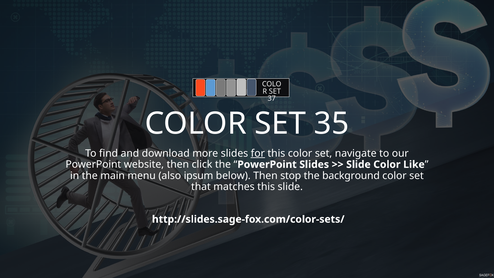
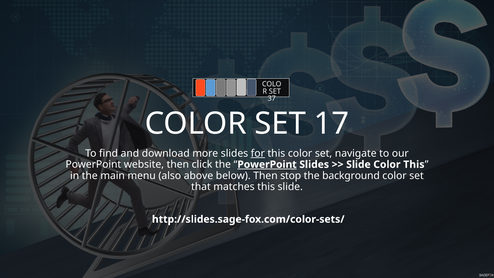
35: 35 -> 17
PowerPoint at (267, 164) underline: none -> present
Color Like: Like -> This
ipsum: ipsum -> above
